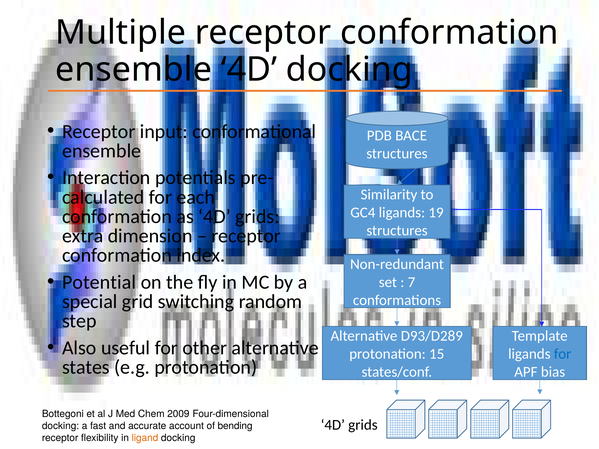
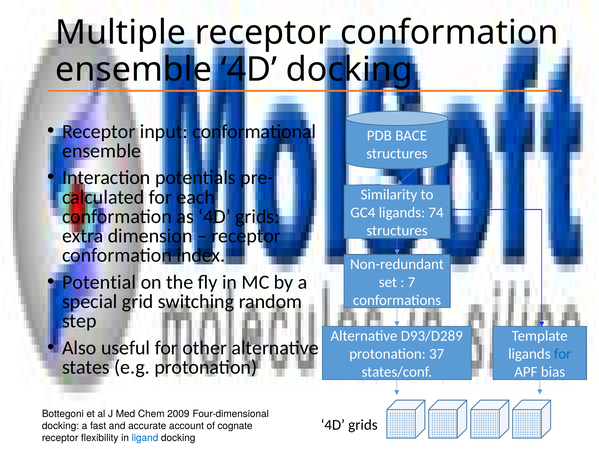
19: 19 -> 74
15: 15 -> 37
bending: bending -> cognate
ligand colour: orange -> blue
